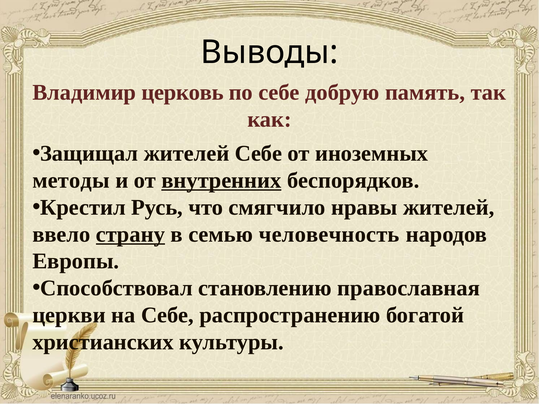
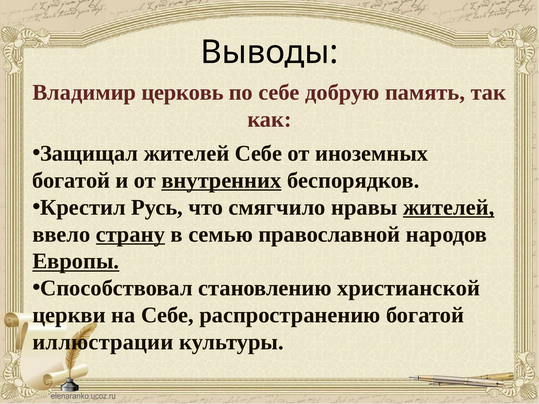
методы at (71, 181): методы -> богатой
жителей at (449, 207) underline: none -> present
человечность: человечность -> православной
Европы underline: none -> present
православная: православная -> христианской
христианских: христианских -> иллюстрации
